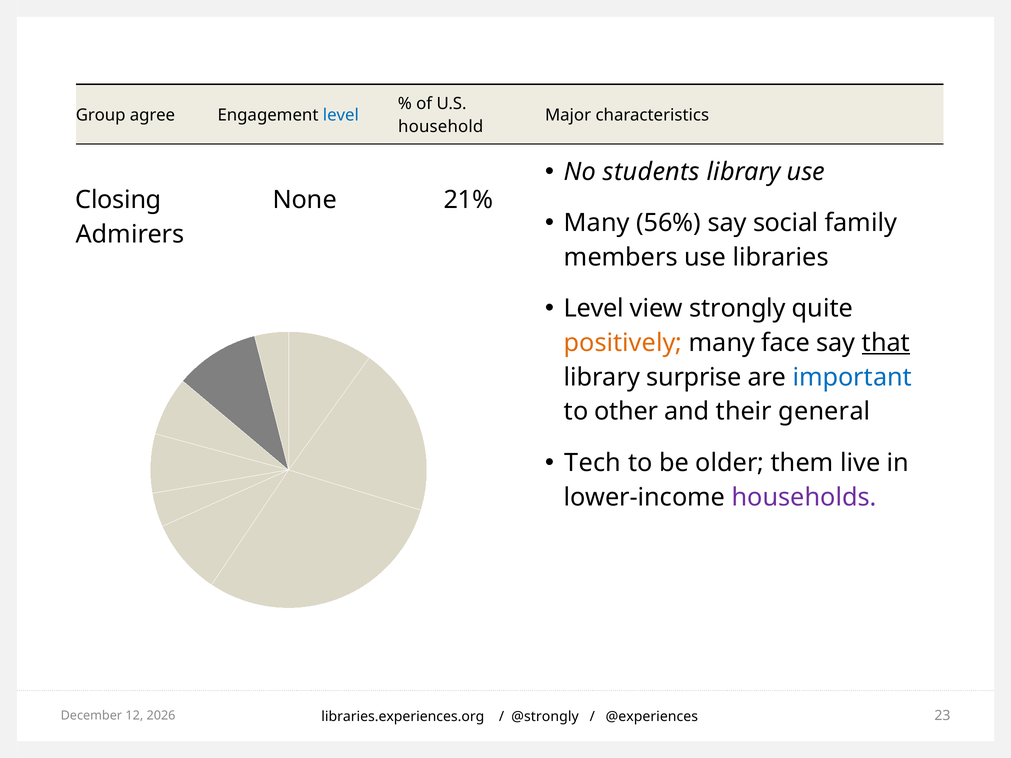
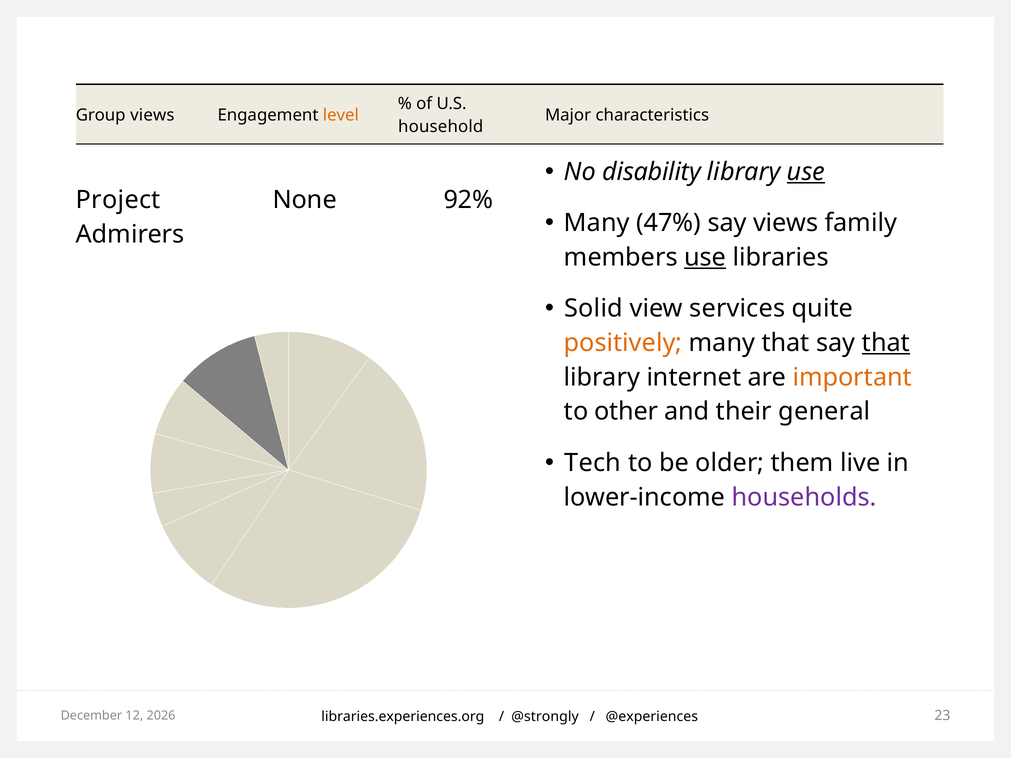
Group agree: agree -> views
level at (341, 115) colour: blue -> orange
students: students -> disability
use at (806, 172) underline: none -> present
Closing: Closing -> Project
21%: 21% -> 92%
56%: 56% -> 47%
say social: social -> views
use at (705, 257) underline: none -> present
Level at (594, 309): Level -> Solid
strongly: strongly -> services
many face: face -> that
surprise: surprise -> internet
important colour: blue -> orange
